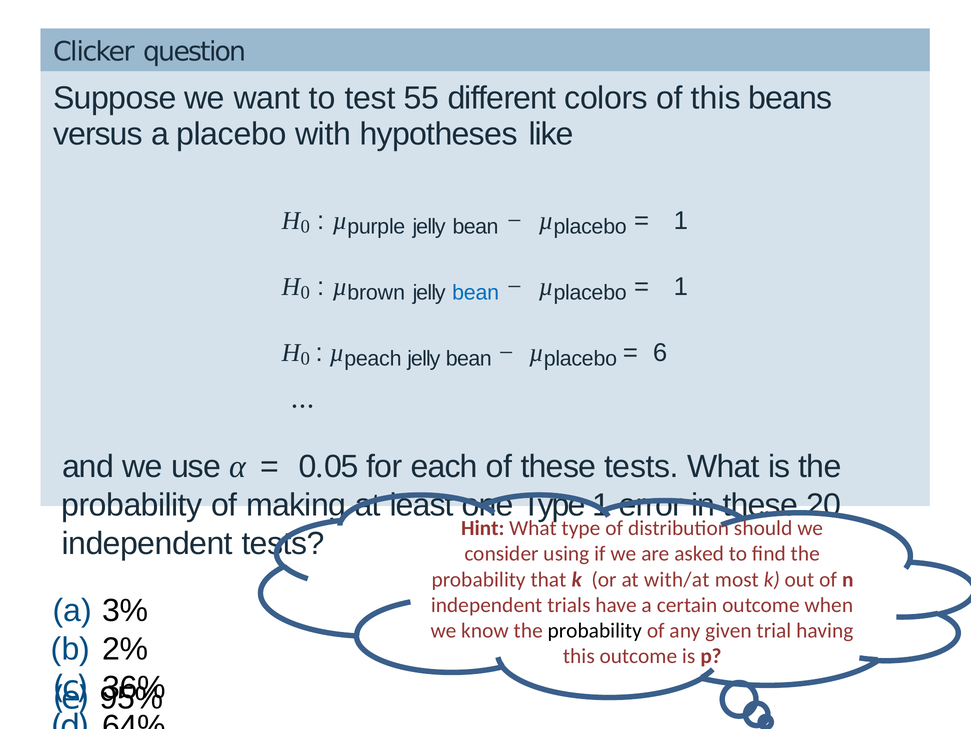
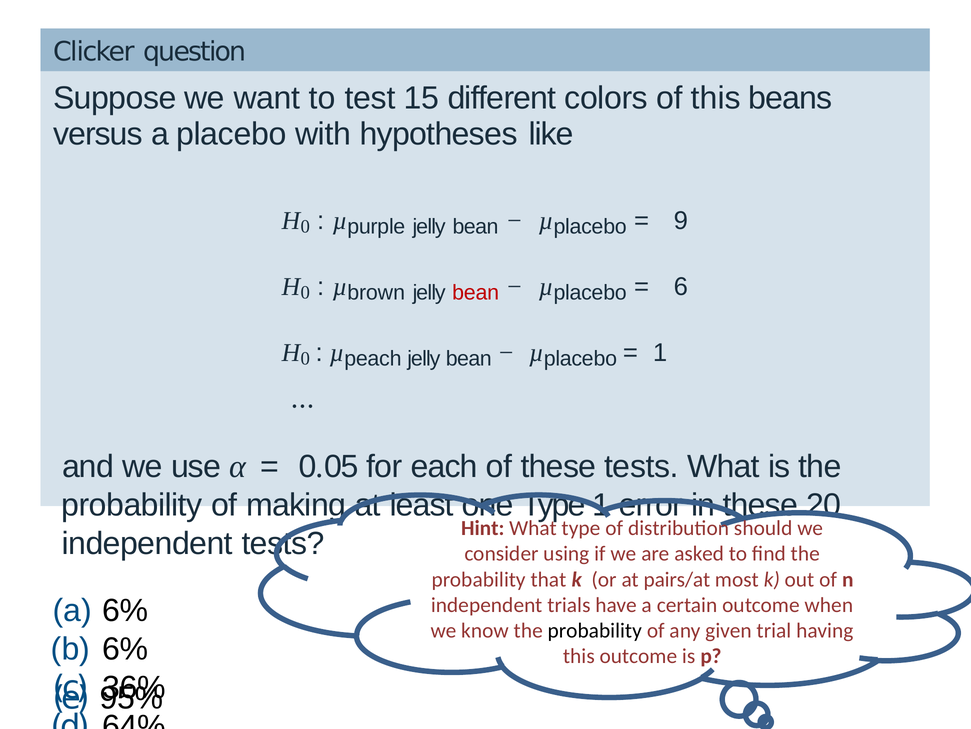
55: 55 -> 15
1 at (681, 221): 1 -> 9
bean at (476, 293) colour: blue -> red
1 at (681, 287): 1 -> 6
6 at (660, 353): 6 -> 1
with/at: with/at -> pairs/at
a 3%: 3% -> 6%
2% at (125, 649): 2% -> 6%
